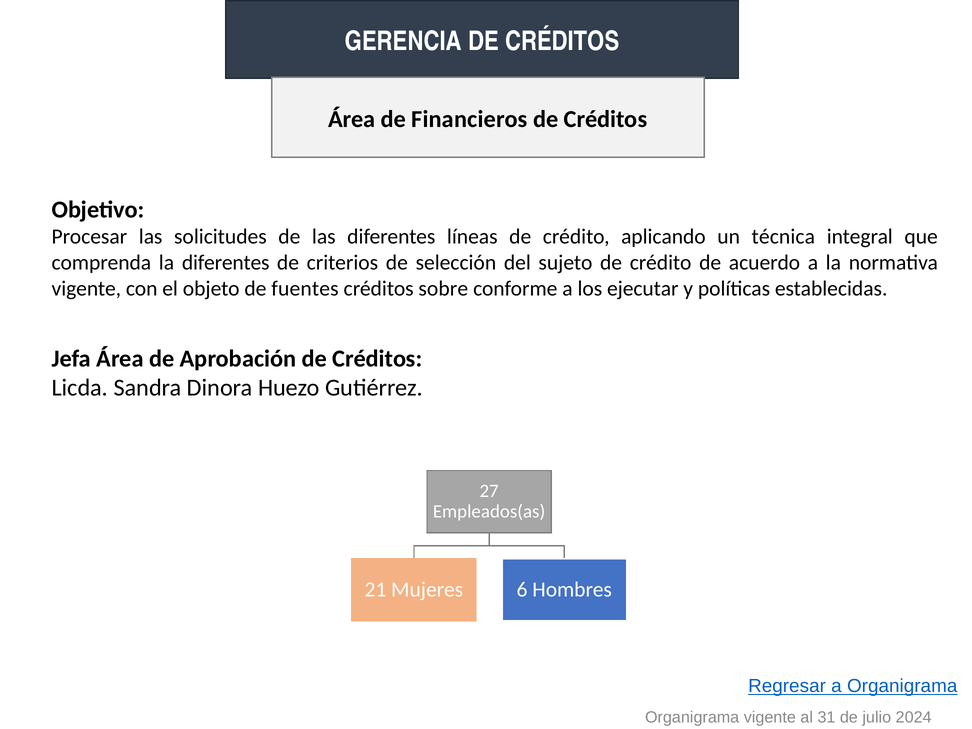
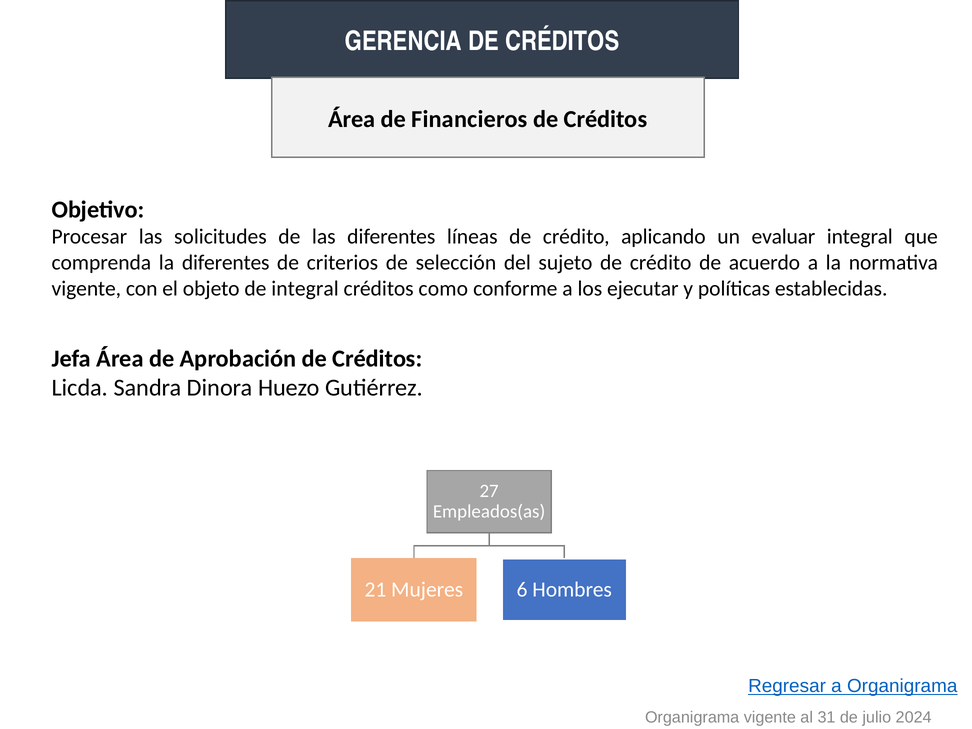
técnica: técnica -> evaluar
de fuentes: fuentes -> integral
sobre: sobre -> como
